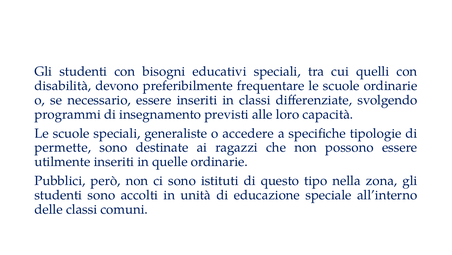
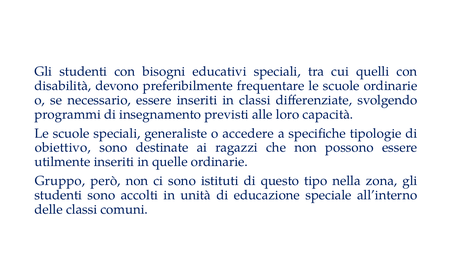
permette: permette -> obiettivo
Pubblici: Pubblici -> Gruppo
